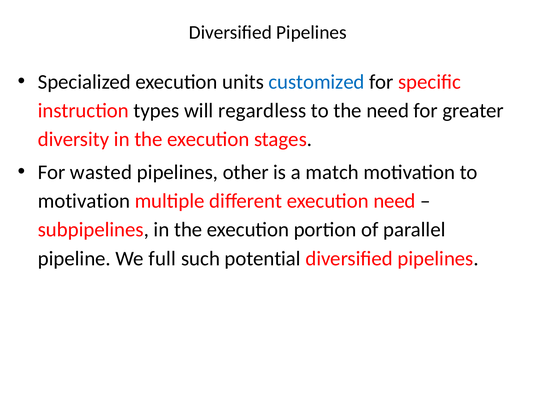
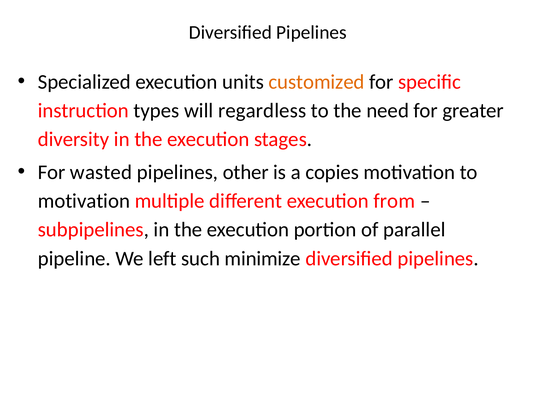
customized colour: blue -> orange
match: match -> copies
execution need: need -> from
full: full -> left
potential: potential -> minimize
